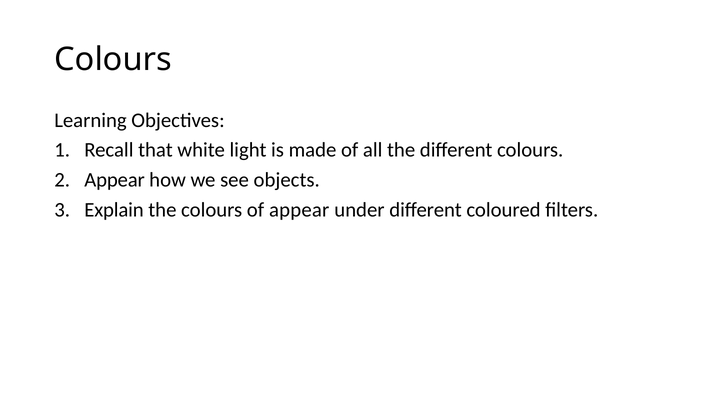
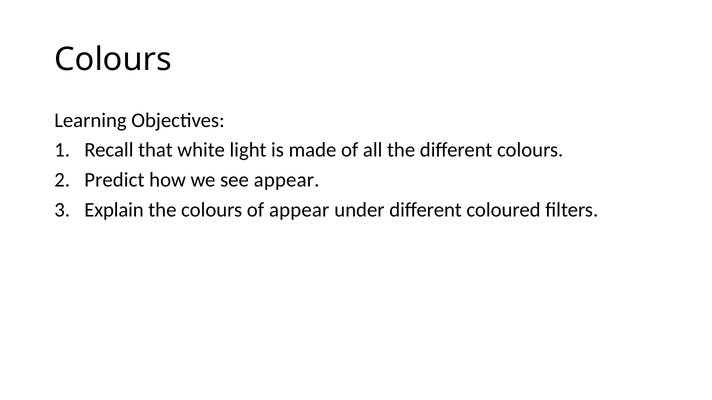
Appear at (115, 180): Appear -> Predict
see objects: objects -> appear
